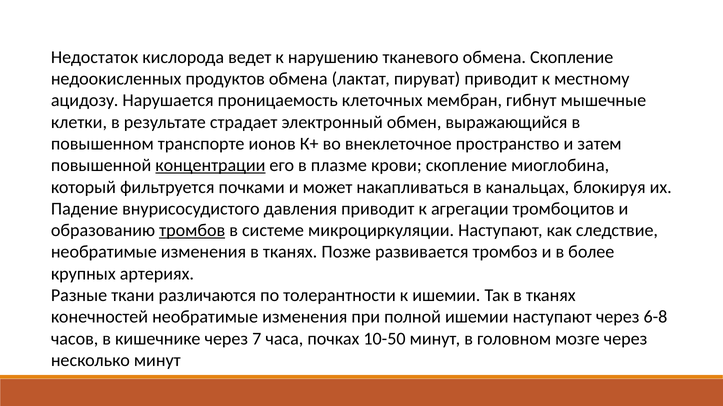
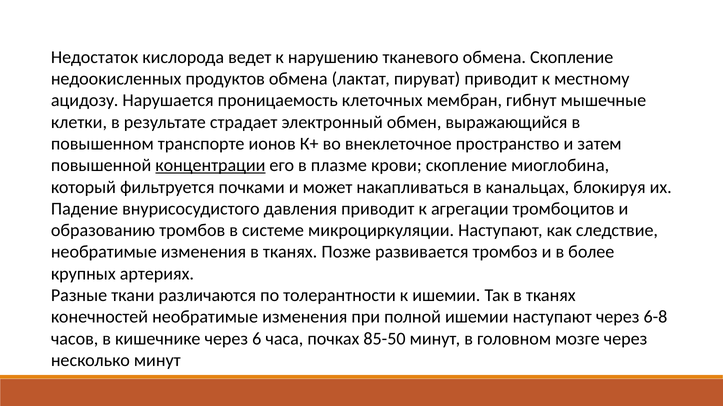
тромбов underline: present -> none
7: 7 -> 6
10-50: 10-50 -> 85-50
